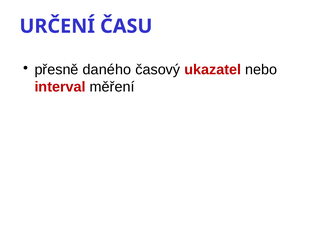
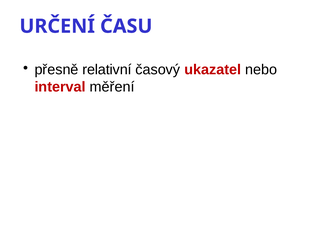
daného: daného -> relativní
